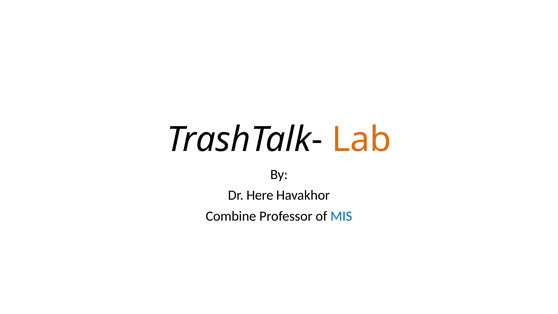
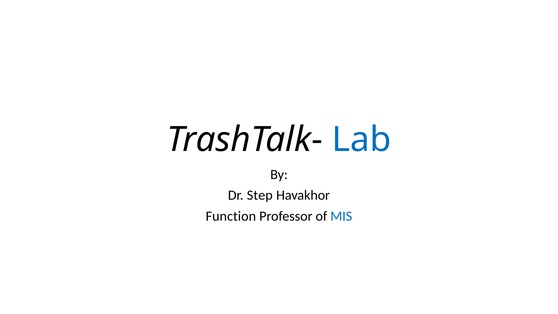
Lab colour: orange -> blue
Here: Here -> Step
Combine: Combine -> Function
